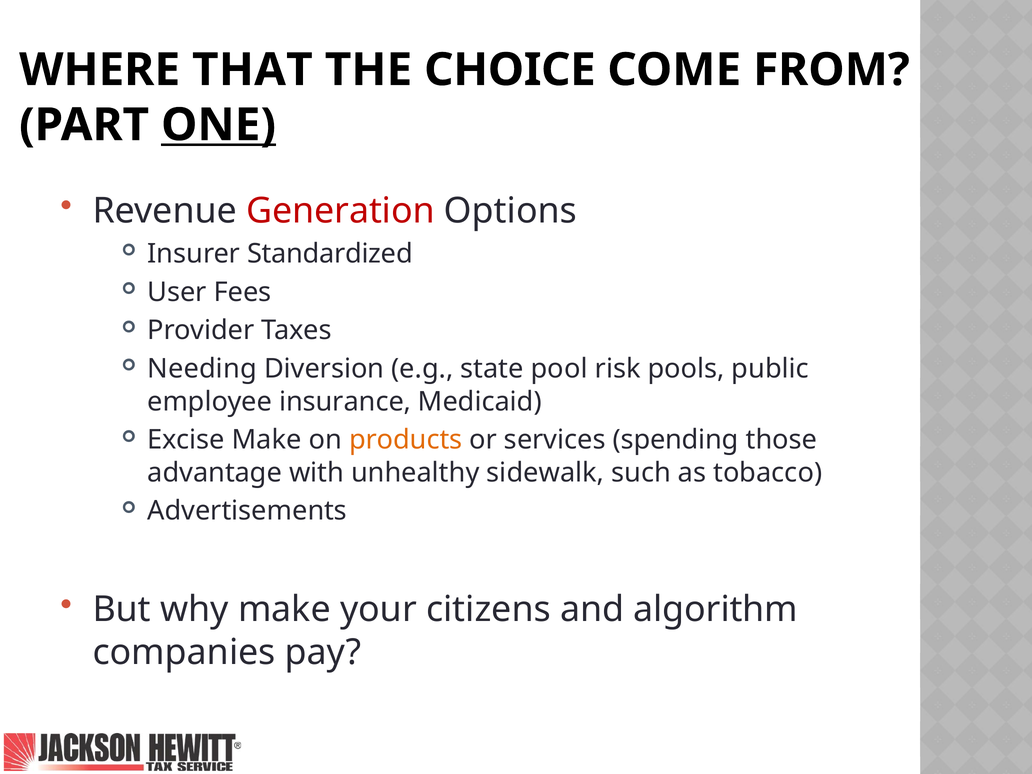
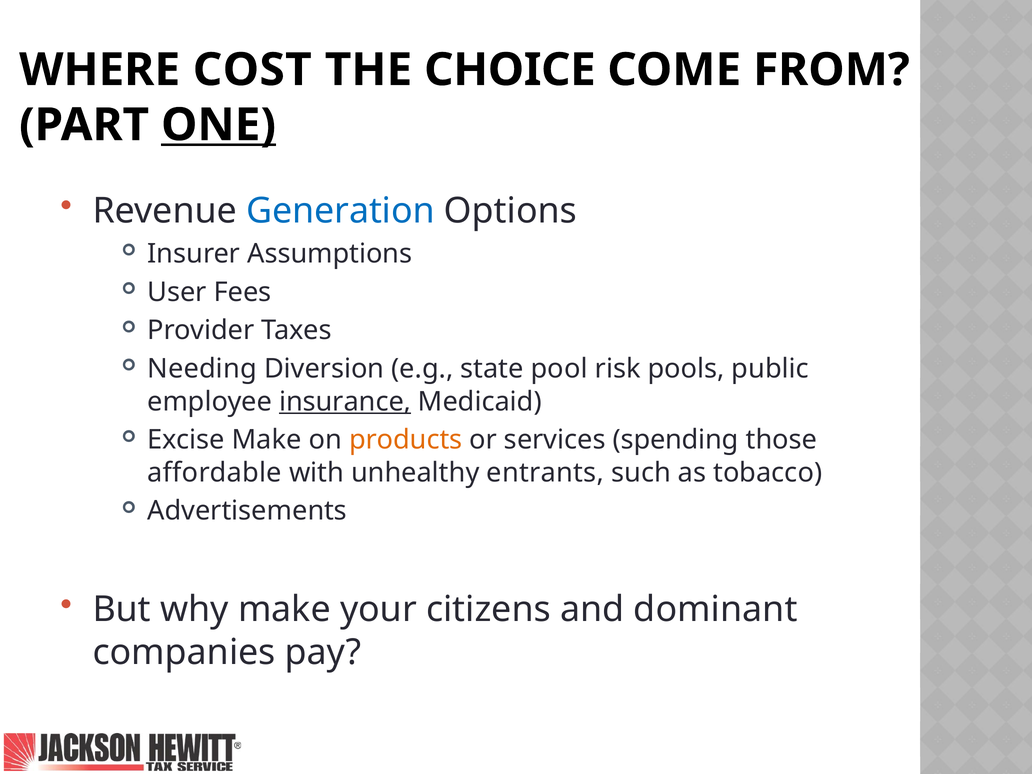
THAT: THAT -> COST
Generation colour: red -> blue
Standardized: Standardized -> Assumptions
insurance underline: none -> present
advantage: advantage -> affordable
sidewalk: sidewalk -> entrants
algorithm: algorithm -> dominant
